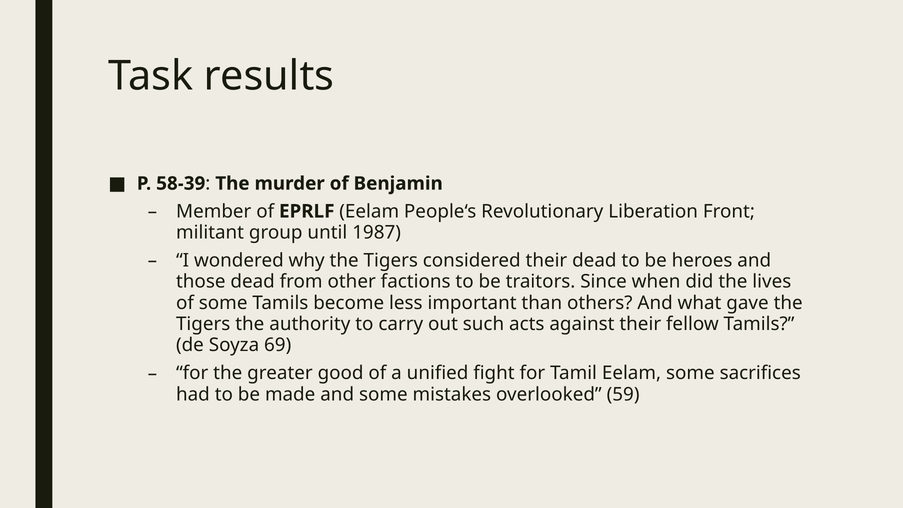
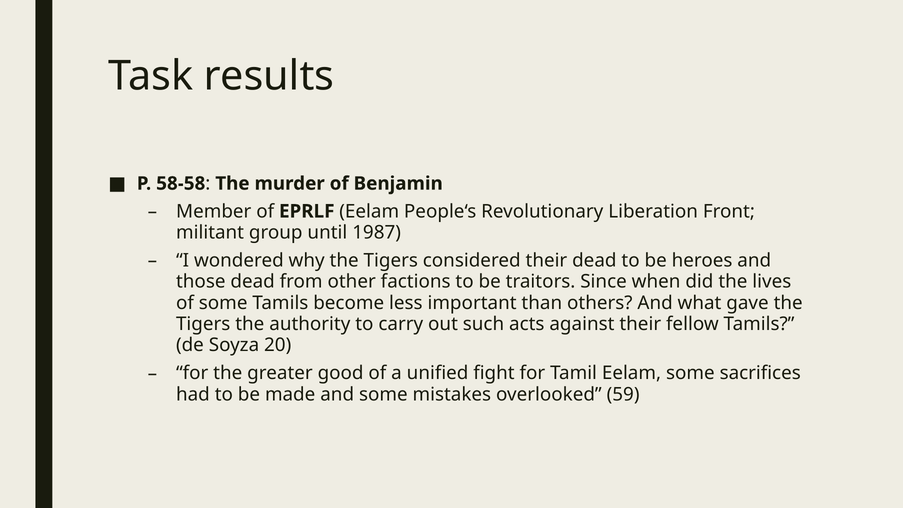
58-39: 58-39 -> 58-58
69: 69 -> 20
